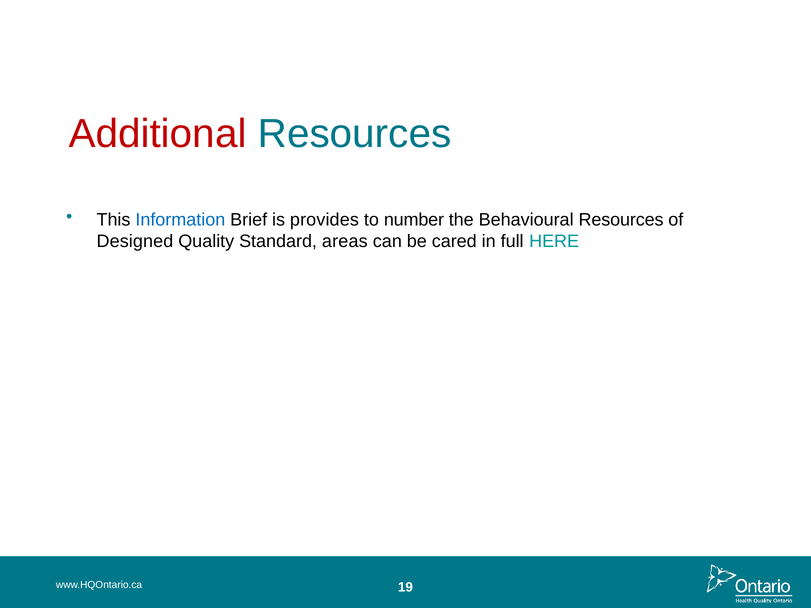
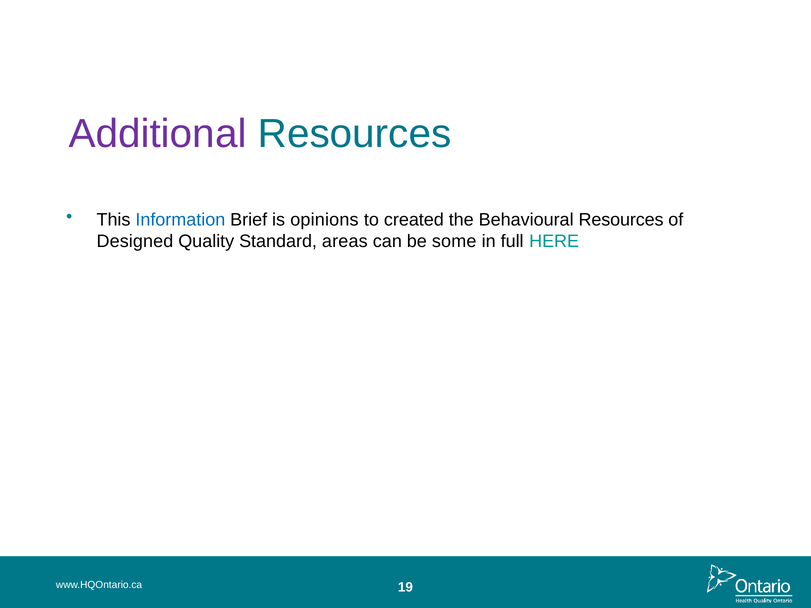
Additional colour: red -> purple
provides: provides -> opinions
number: number -> created
cared: cared -> some
